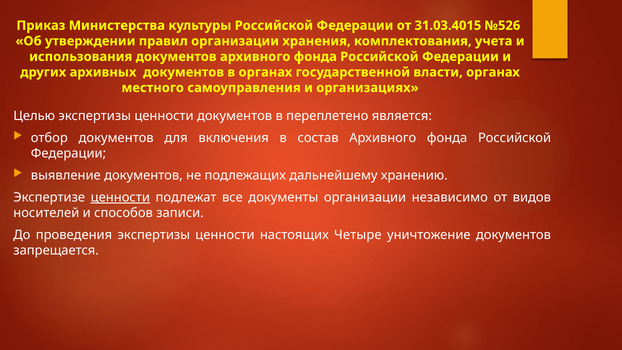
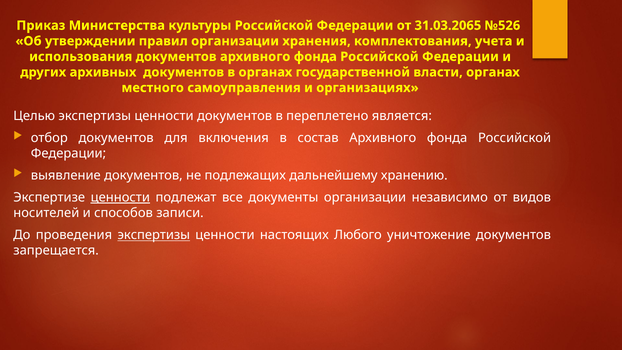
31.03.4015: 31.03.4015 -> 31.03.2065
экспертизы at (154, 235) underline: none -> present
Четыре: Четыре -> Любого
